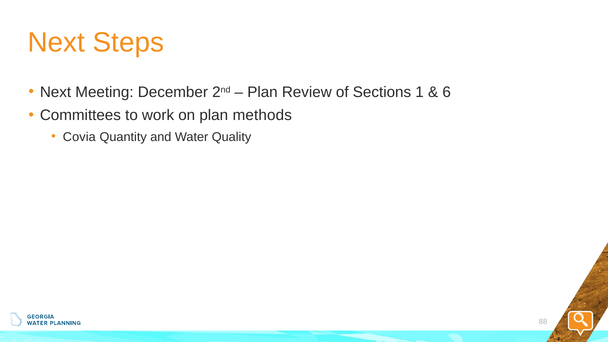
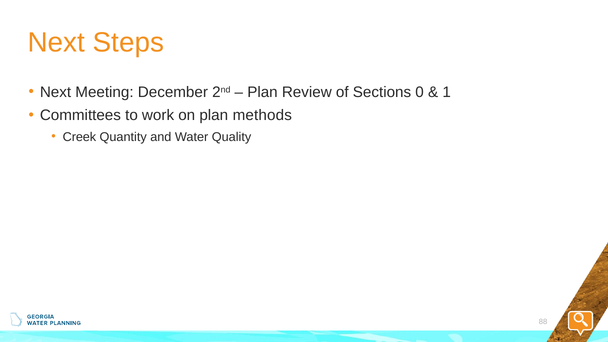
1: 1 -> 0
6: 6 -> 1
Covia: Covia -> Creek
